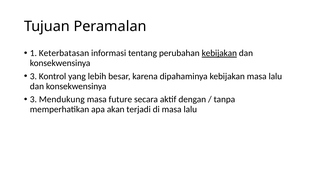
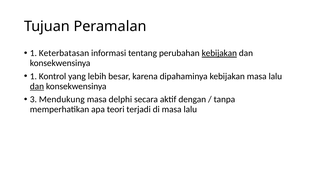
3 at (33, 76): 3 -> 1
dan at (37, 86) underline: none -> present
future: future -> delphi
akan: akan -> teori
